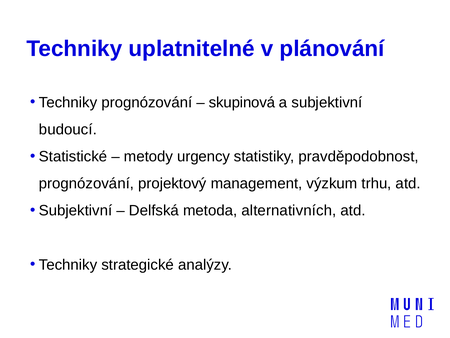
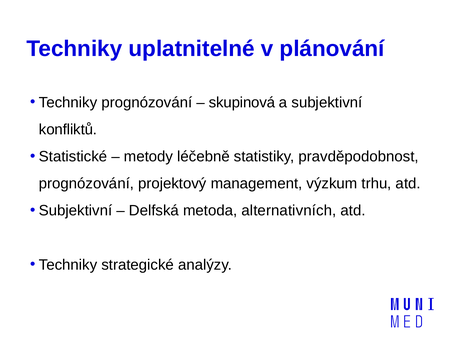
budoucí: budoucí -> konfliktů
urgency: urgency -> léčebně
